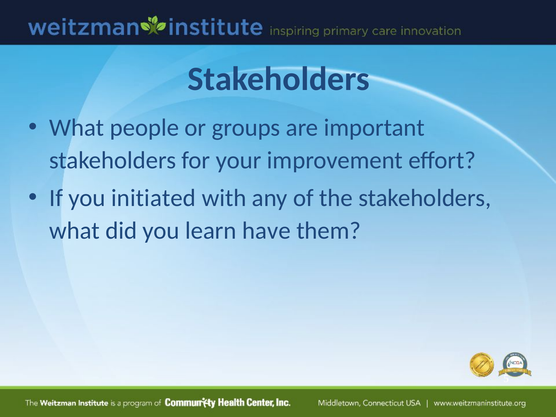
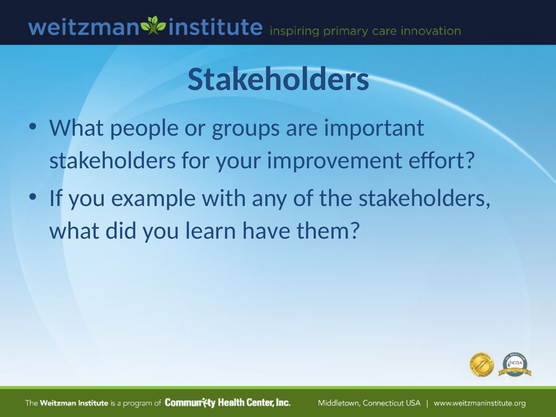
initiated: initiated -> example
